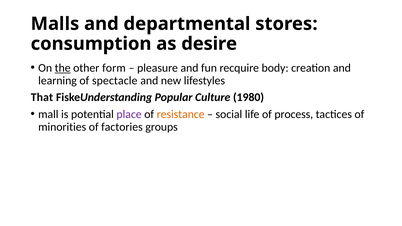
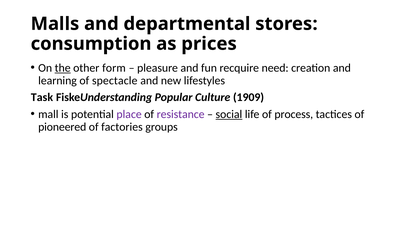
desire: desire -> prices
body: body -> need
That: That -> Task
1980: 1980 -> 1909
resistance colour: orange -> purple
social underline: none -> present
minorities: minorities -> pioneered
